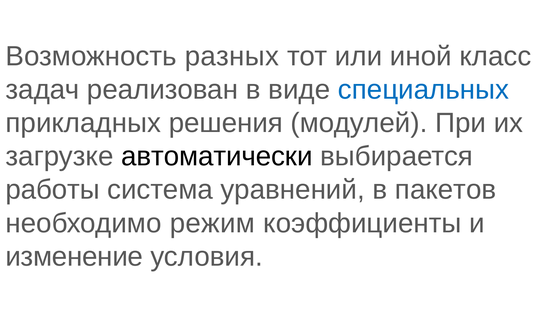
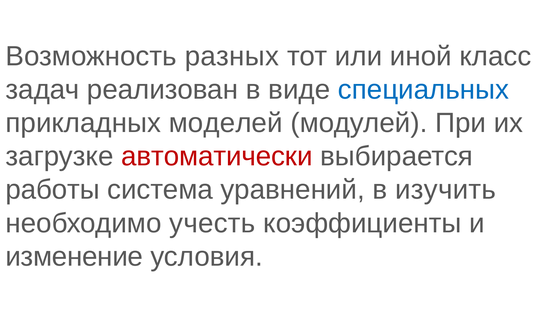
решения: решения -> моделей
автоматически colour: black -> red
пакетов: пакетов -> изучить
режим: режим -> учесть
